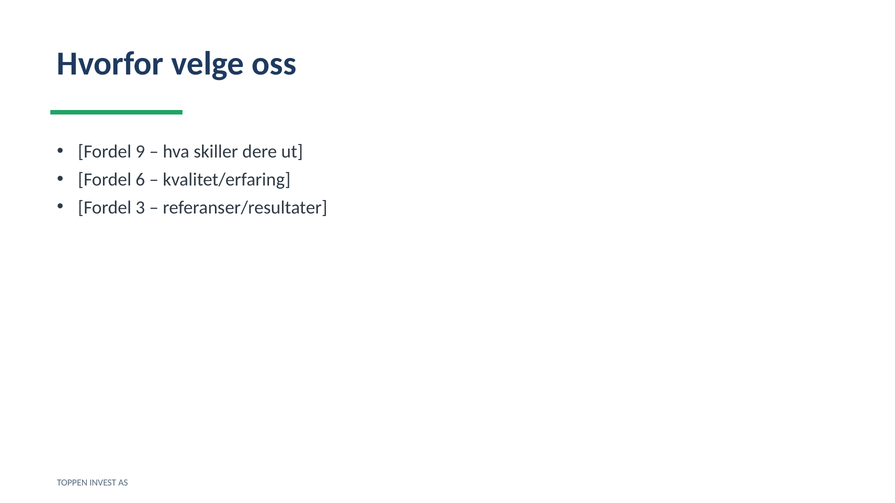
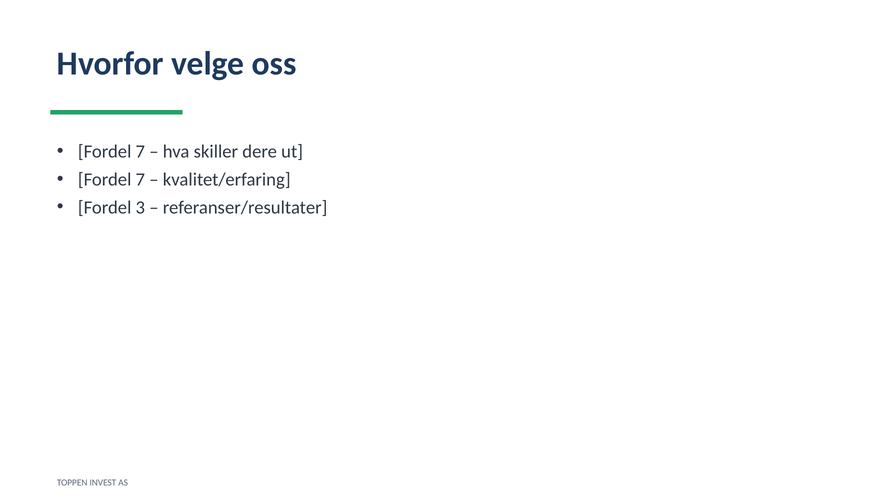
9 at (140, 152): 9 -> 7
6 at (140, 180): 6 -> 7
